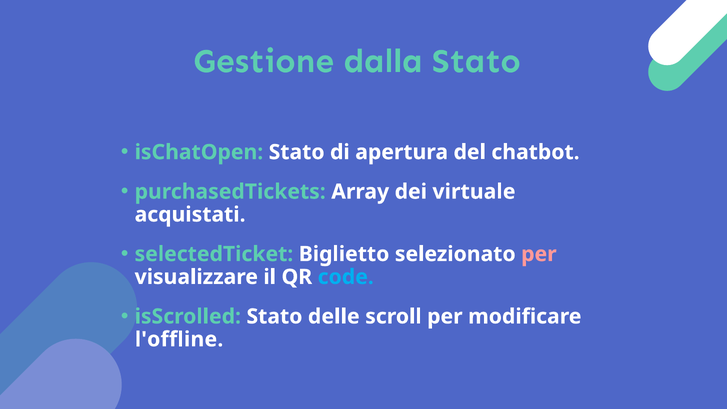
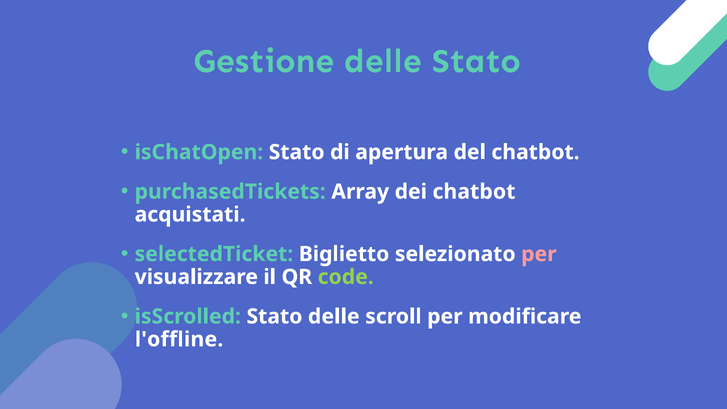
Gestione dalla: dalla -> delle
dei virtuale: virtuale -> chatbot
code colour: light blue -> light green
